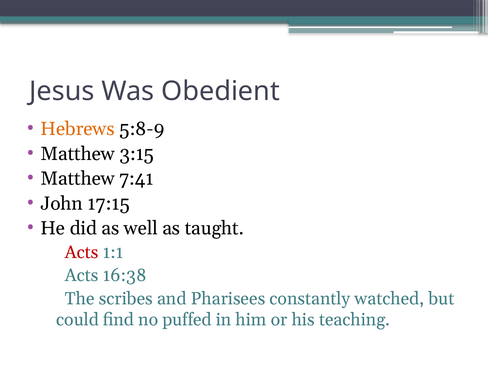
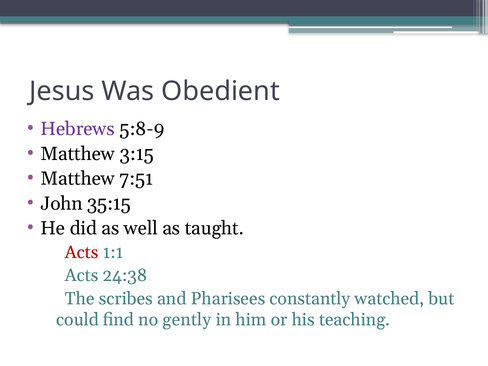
Hebrews colour: orange -> purple
7:41: 7:41 -> 7:51
17:15: 17:15 -> 35:15
16:38: 16:38 -> 24:38
puffed: puffed -> gently
